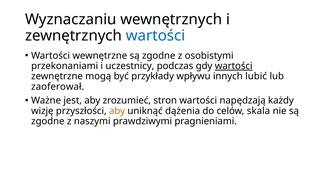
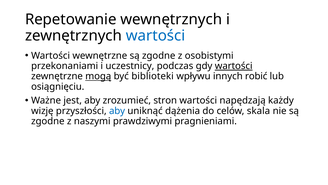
Wyznaczaniu: Wyznaczaniu -> Repetowanie
mogą underline: none -> present
przykłady: przykłady -> biblioteki
lubić: lubić -> robić
zaoferował: zaoferował -> osiągnięciu
aby at (117, 111) colour: orange -> blue
